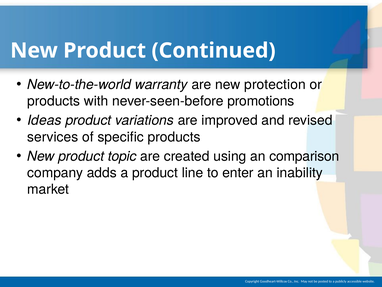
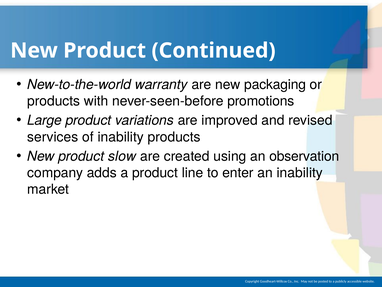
protection: protection -> packaging
Ideas: Ideas -> Large
of specific: specific -> inability
topic: topic -> slow
comparison: comparison -> observation
